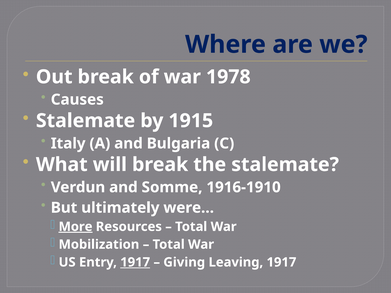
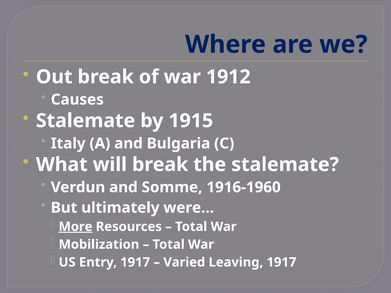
1978: 1978 -> 1912
1916-1910: 1916-1910 -> 1916-1960
1917 at (135, 262) underline: present -> none
Giving: Giving -> Varied
